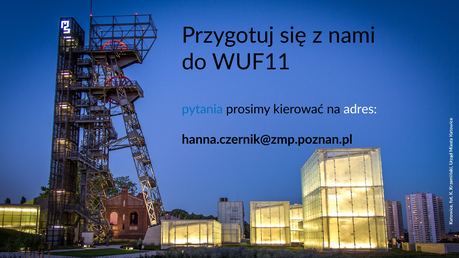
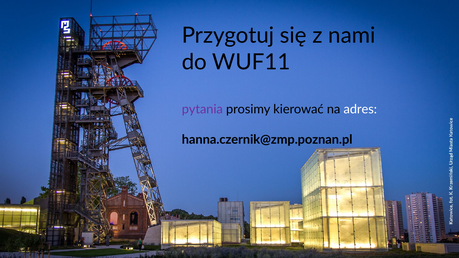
pytania colour: blue -> purple
